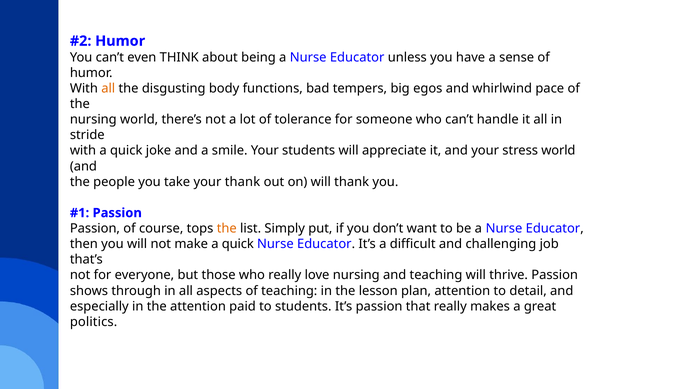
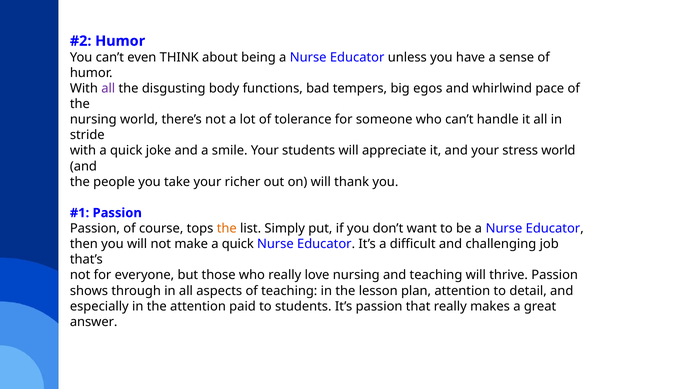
all at (108, 88) colour: orange -> purple
your thank: thank -> richer
politics: politics -> answer
